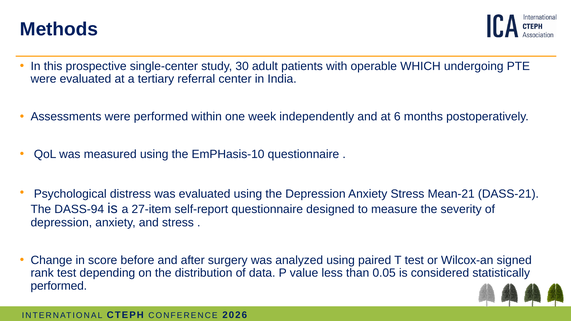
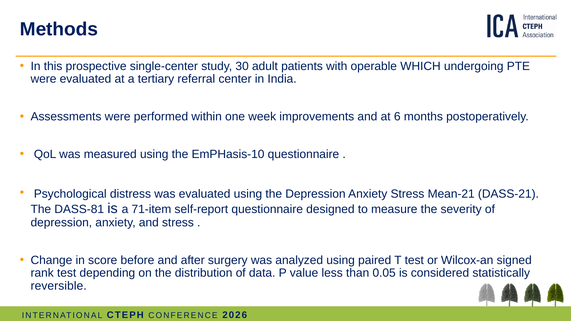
independently: independently -> improvements
DASS-94: DASS-94 -> DASS-81
27-item: 27-item -> 71-item
performed at (59, 286): performed -> reversible
